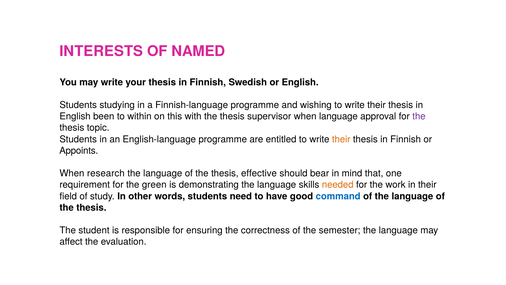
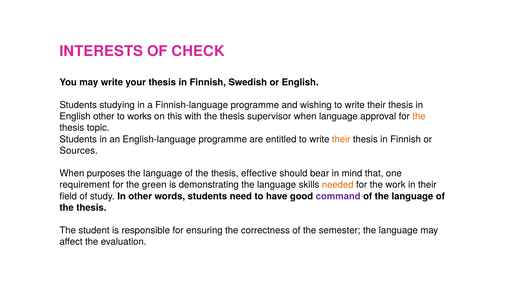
NAMED: NAMED -> CHECK
English been: been -> other
within: within -> works
the at (419, 116) colour: purple -> orange
Appoints: Appoints -> Sources
research: research -> purposes
command colour: blue -> purple
